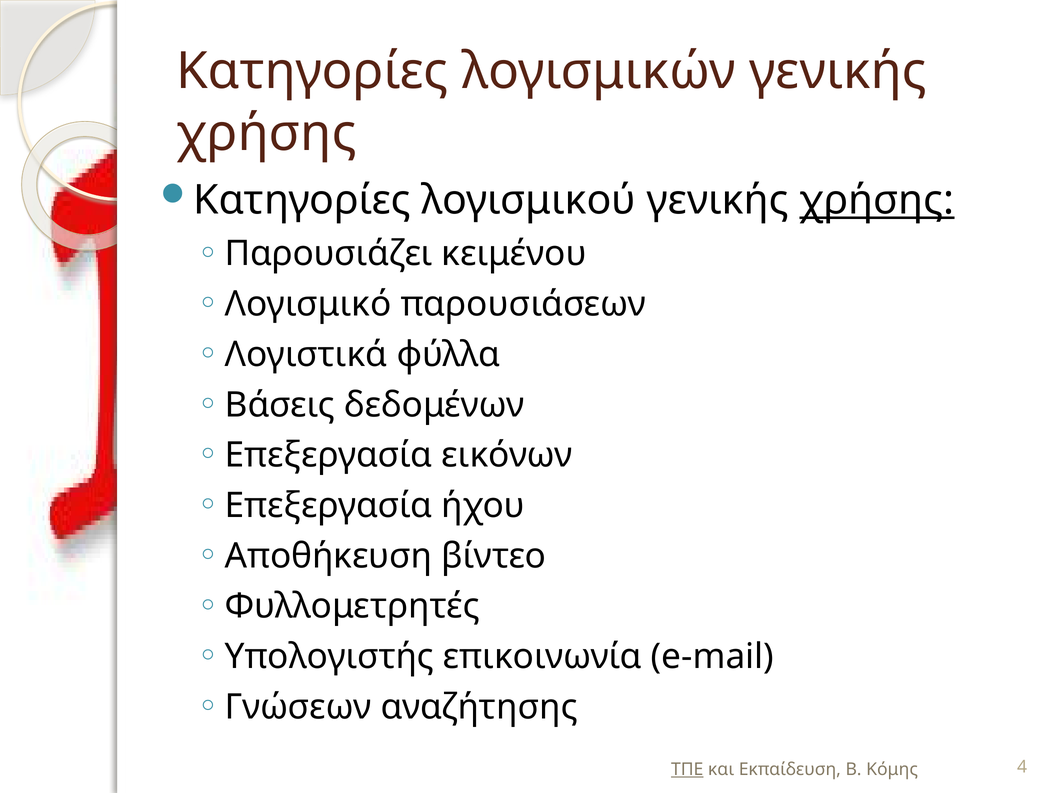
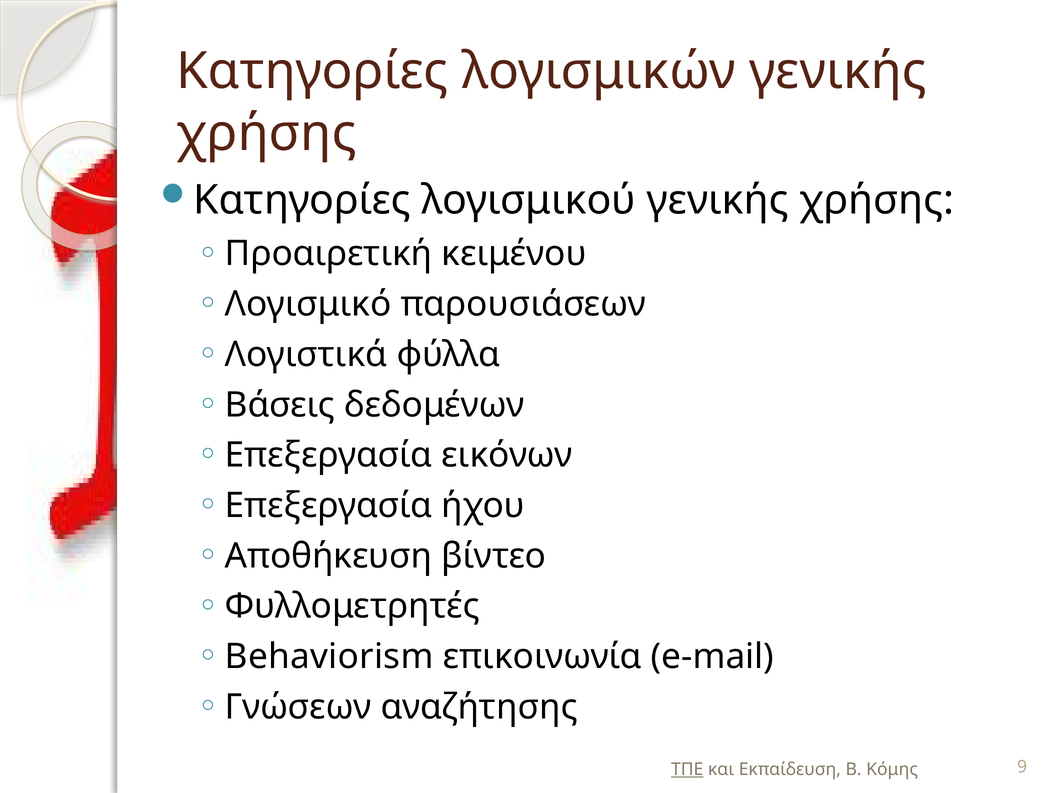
χρήσης at (877, 200) underline: present -> none
Παρουσιάζει: Παρουσιάζει -> Προαιρετική
Υπολογιστής: Υπολογιστής -> Behaviorism
4: 4 -> 9
